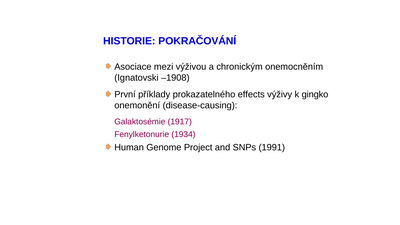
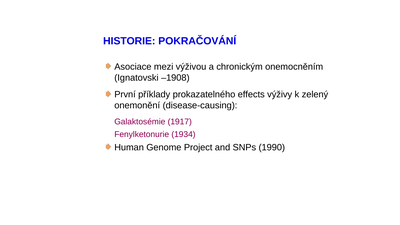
gingko: gingko -> zelený
1991: 1991 -> 1990
